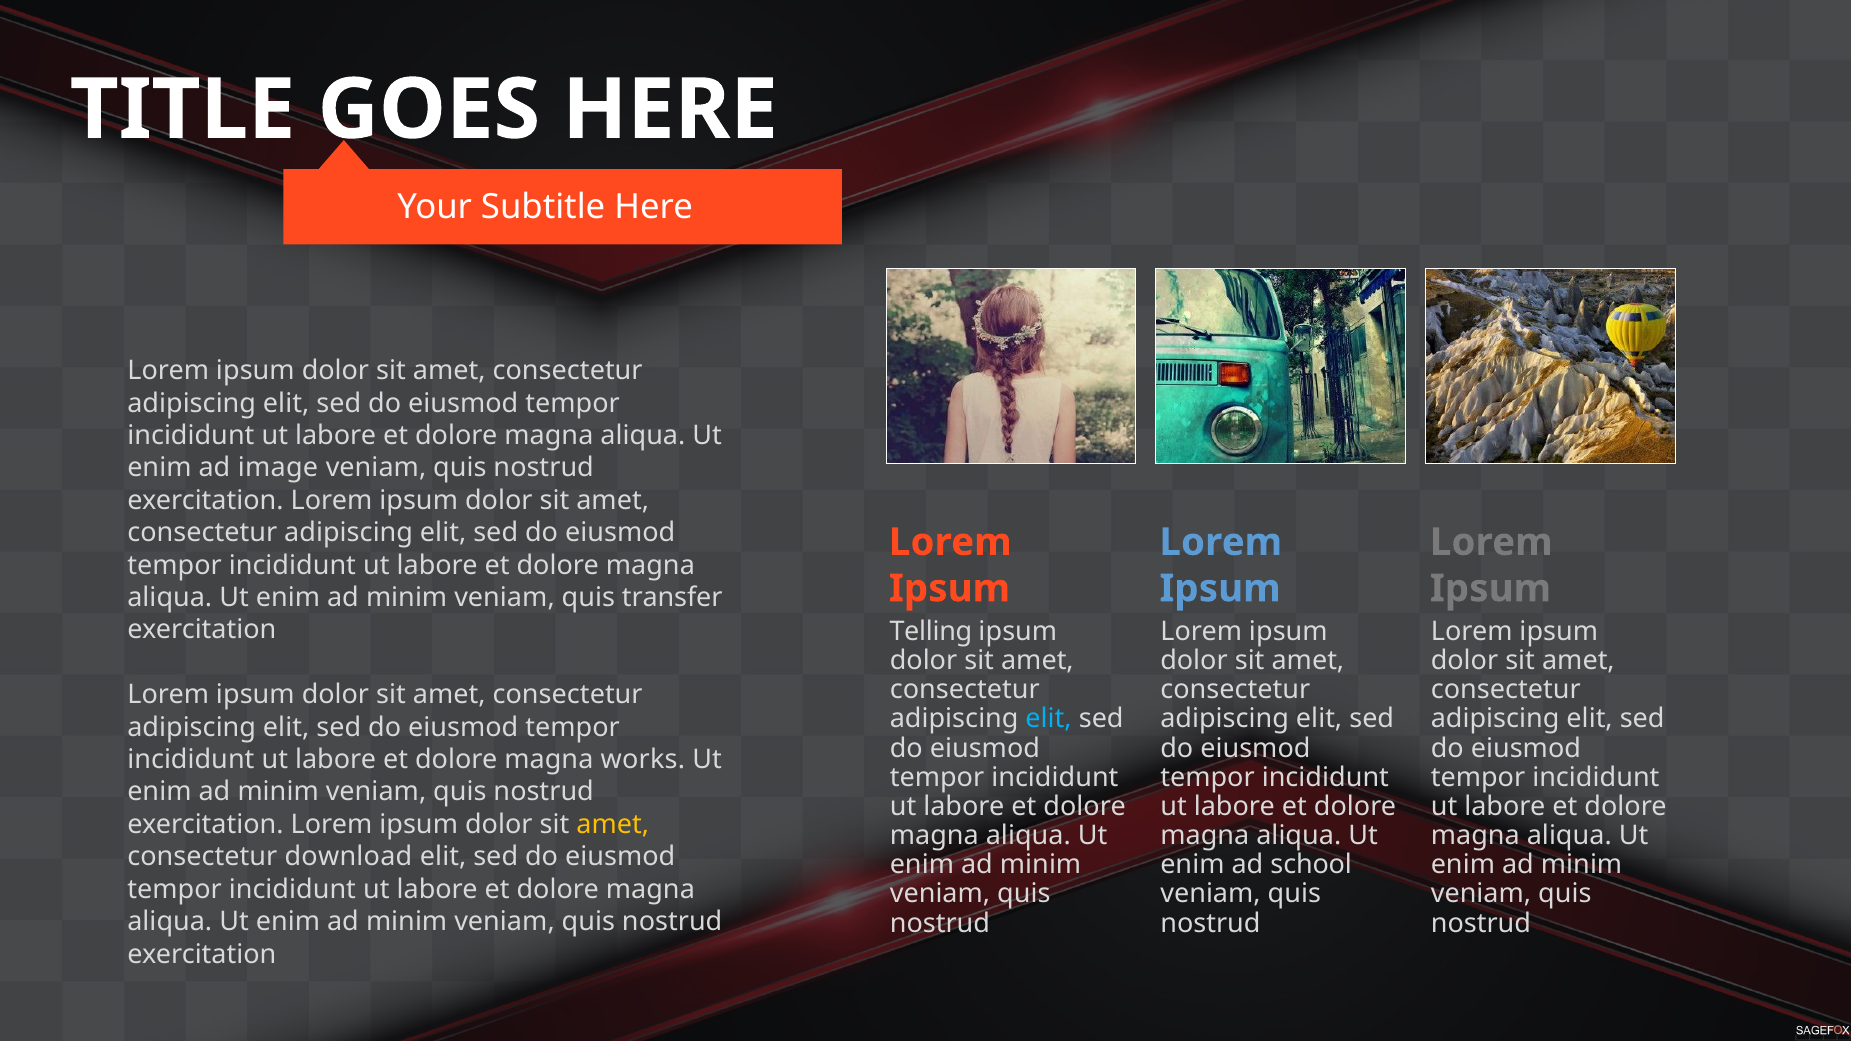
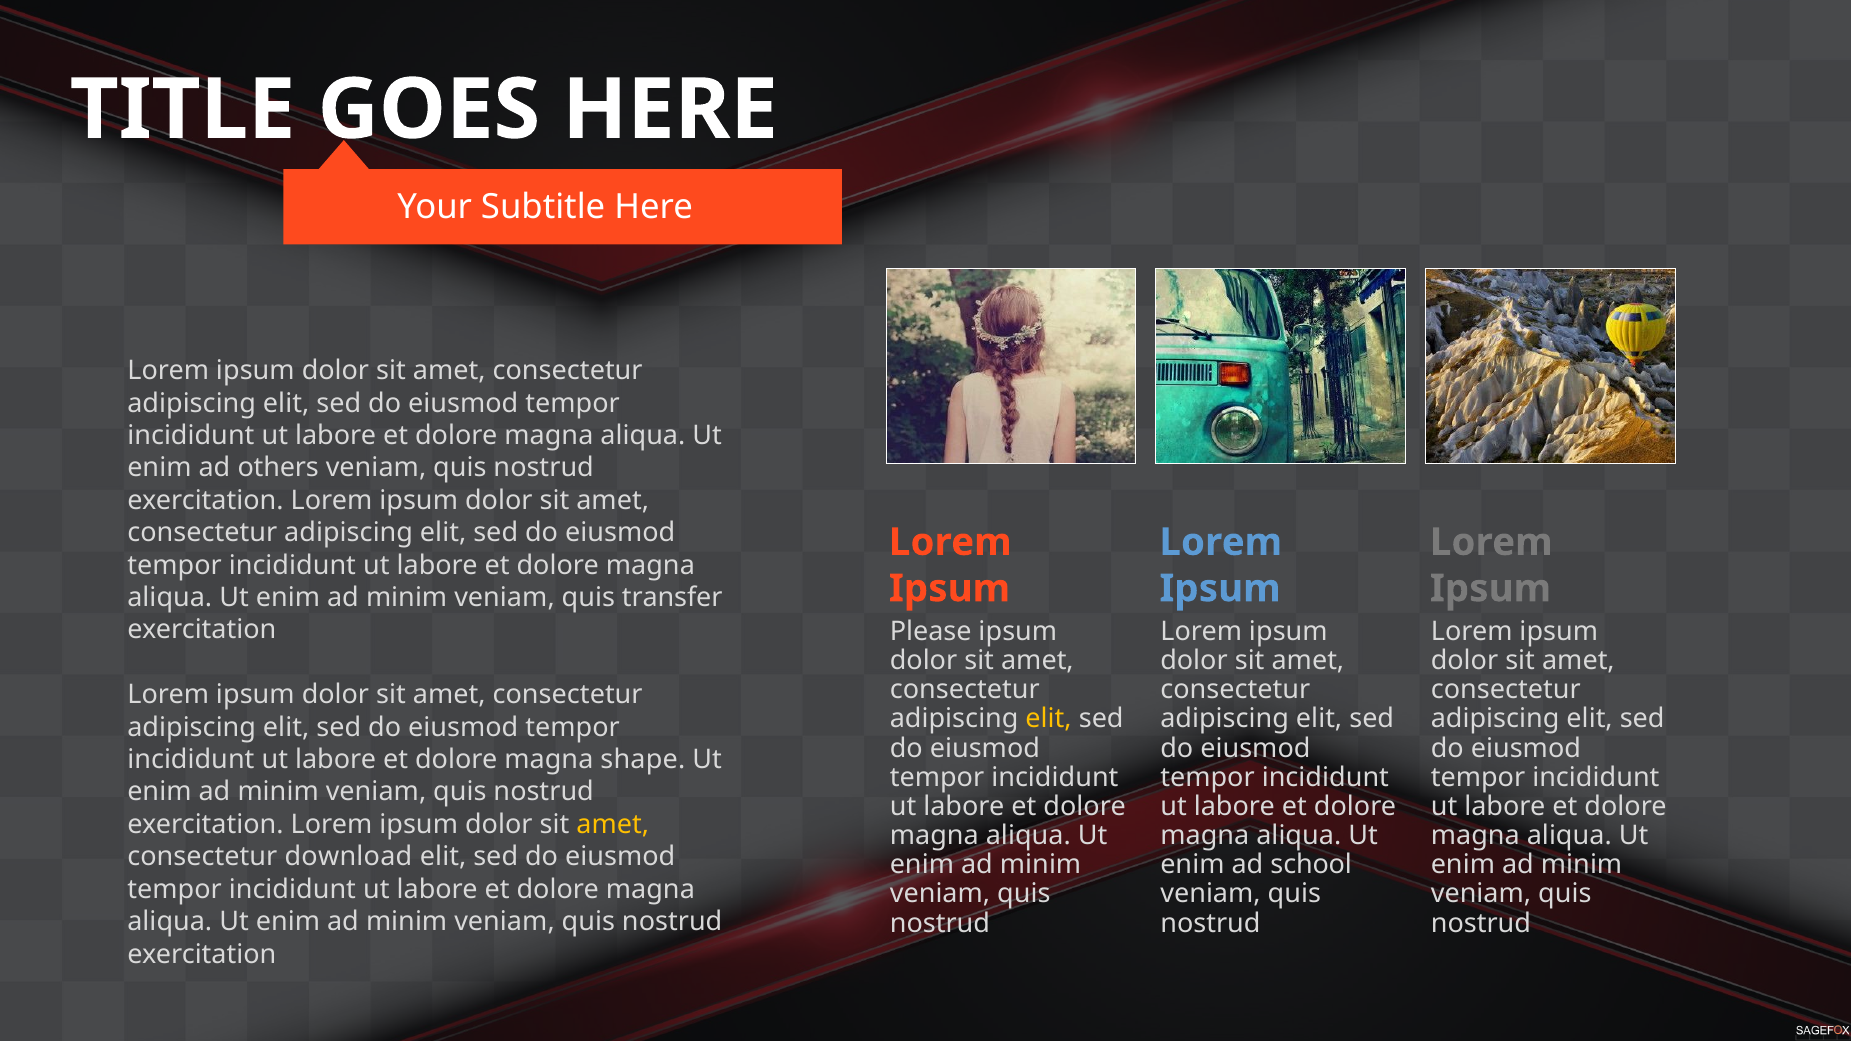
image: image -> others
Telling: Telling -> Please
elit at (1049, 719) colour: light blue -> yellow
works: works -> shape
